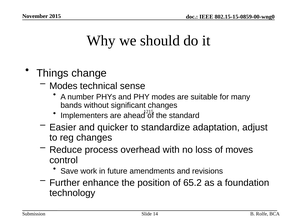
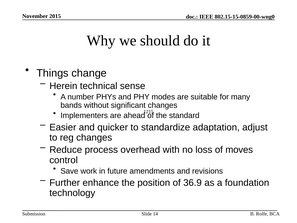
Modes at (63, 86): Modes -> Herein
65.2: 65.2 -> 36.9
